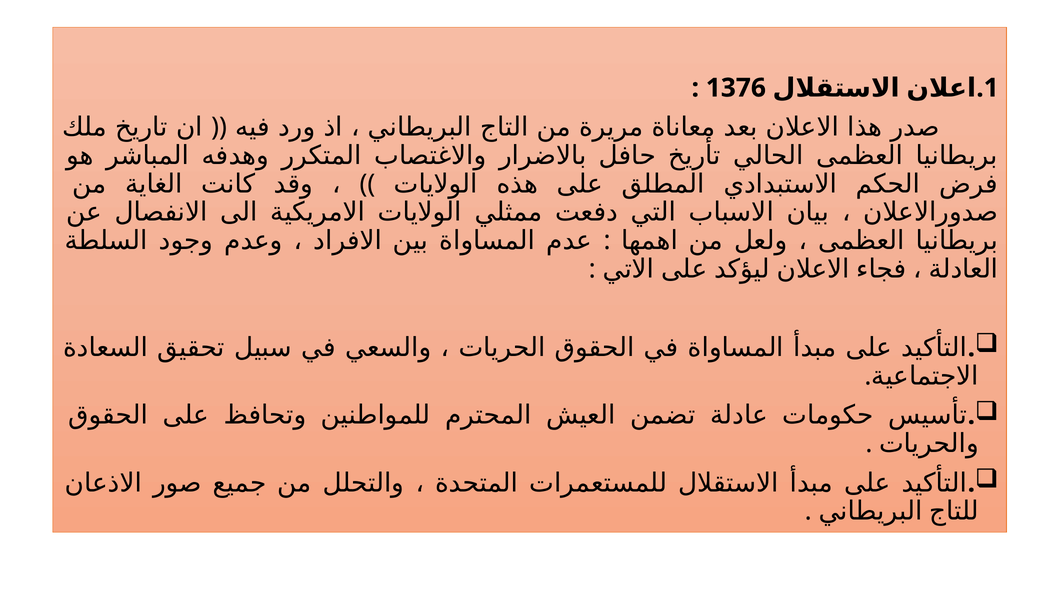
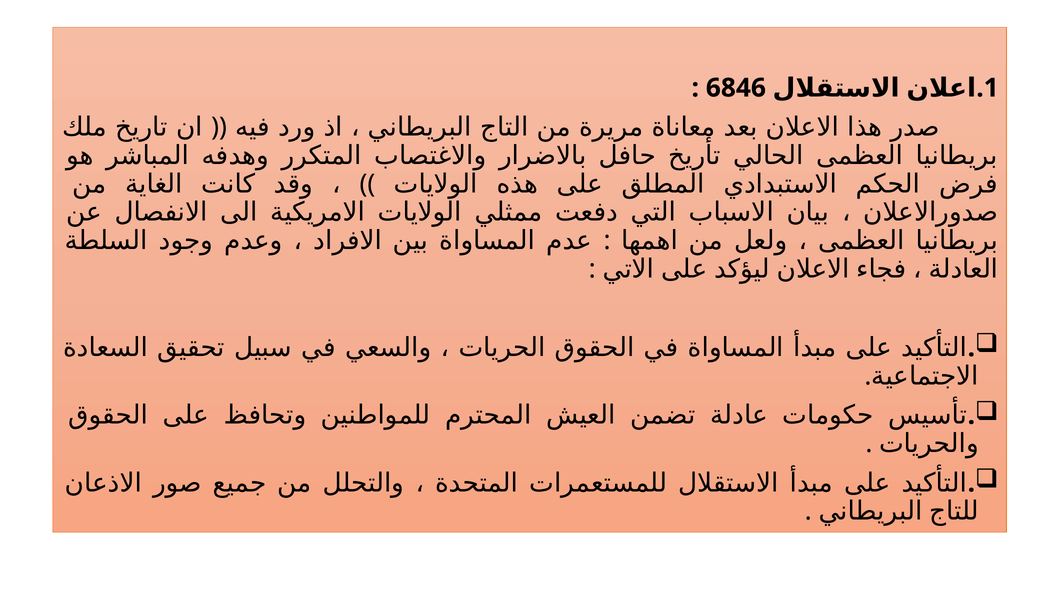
1376: 1376 -> 6846
